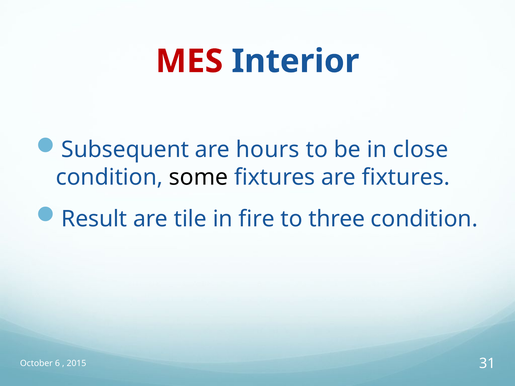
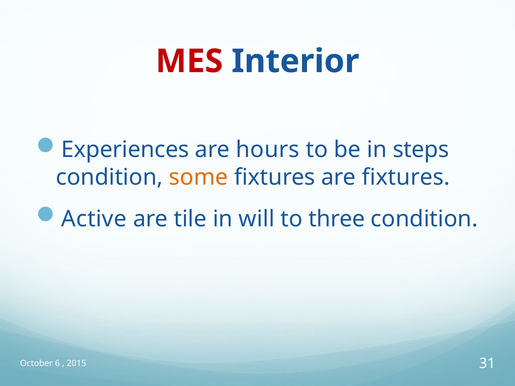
Subsequent: Subsequent -> Experiences
close: close -> steps
some colour: black -> orange
Result: Result -> Active
fire: fire -> will
